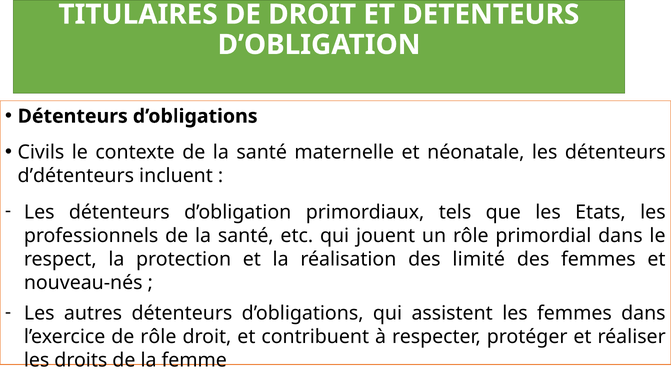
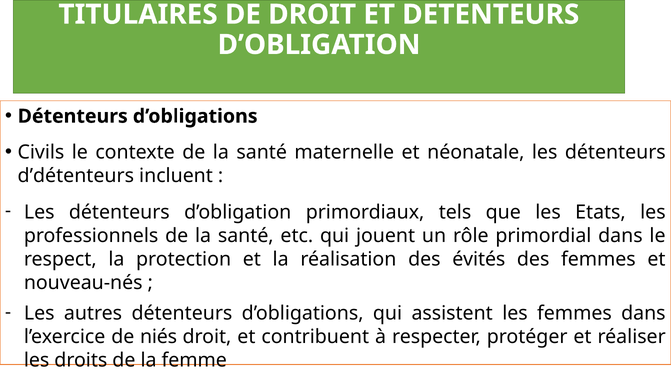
limité: limité -> évités
de rôle: rôle -> niés
